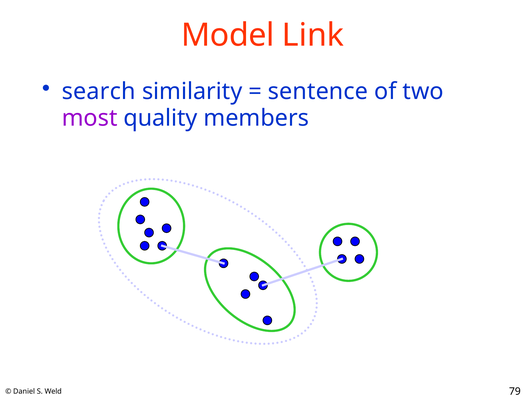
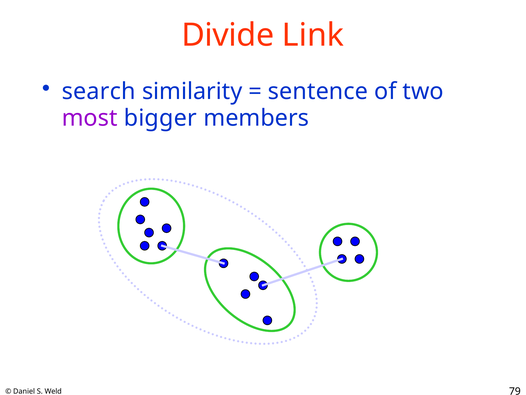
Model: Model -> Divide
quality: quality -> bigger
